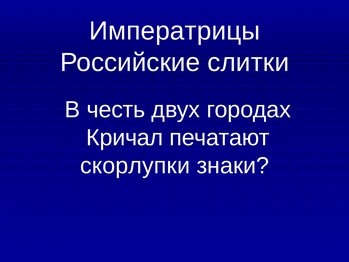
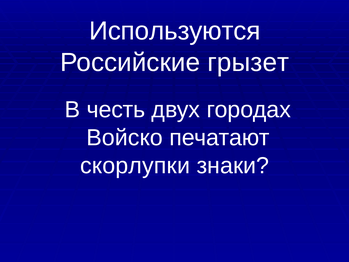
Императрицы: Императрицы -> Используются
слитки: слитки -> грызет
Кричал: Кричал -> Войско
